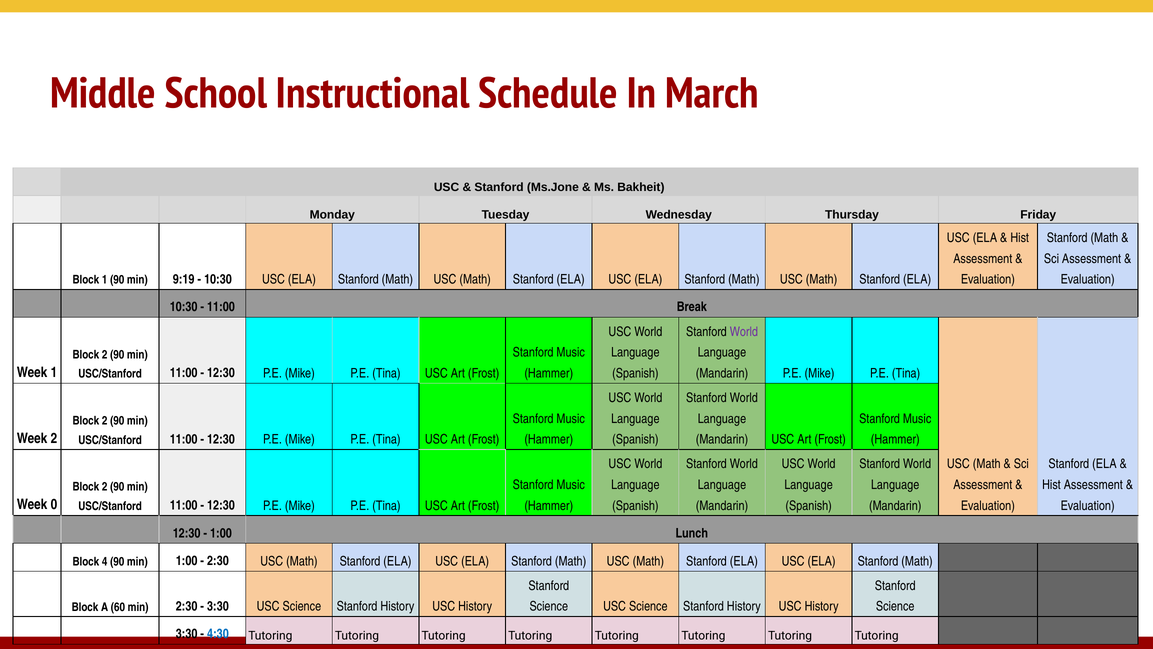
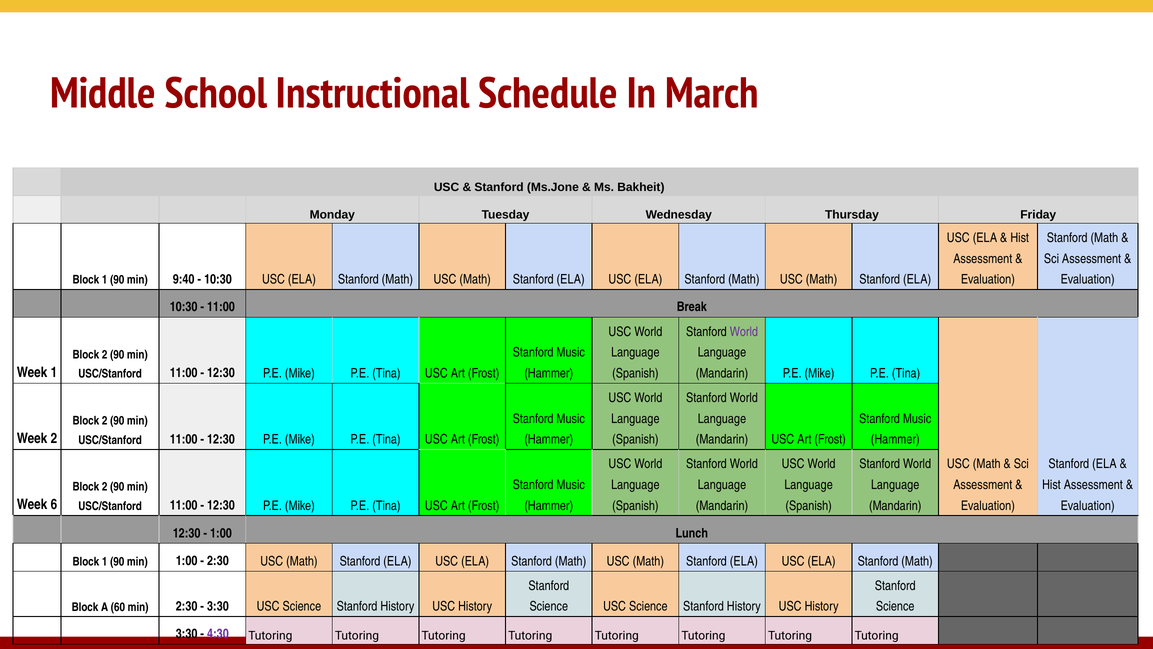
9:19: 9:19 -> 9:40
0: 0 -> 6
4 at (105, 561): 4 -> 1
4:30 colour: blue -> purple
